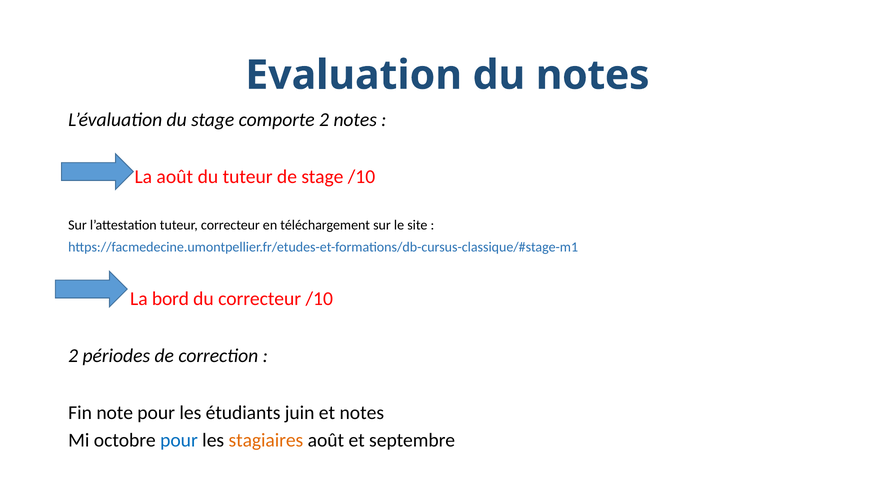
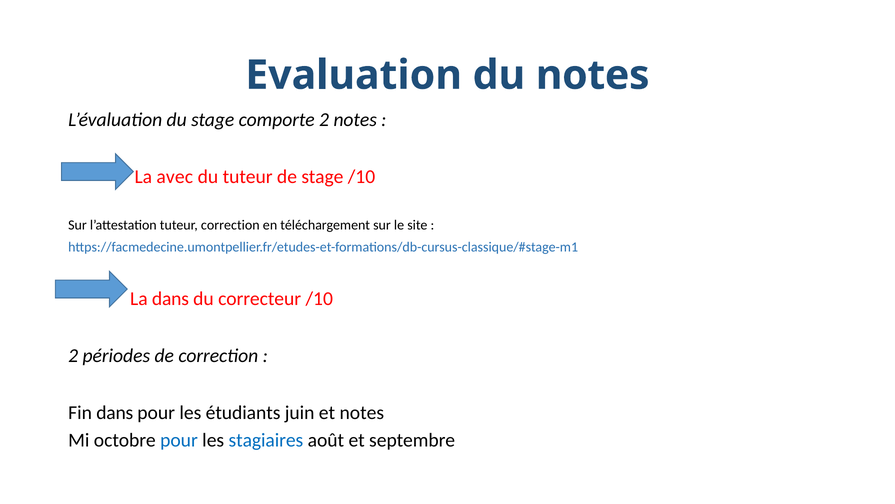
La août: août -> avec
tuteur correcteur: correcteur -> correction
La bord: bord -> dans
Fin note: note -> dans
stagiaires colour: orange -> blue
